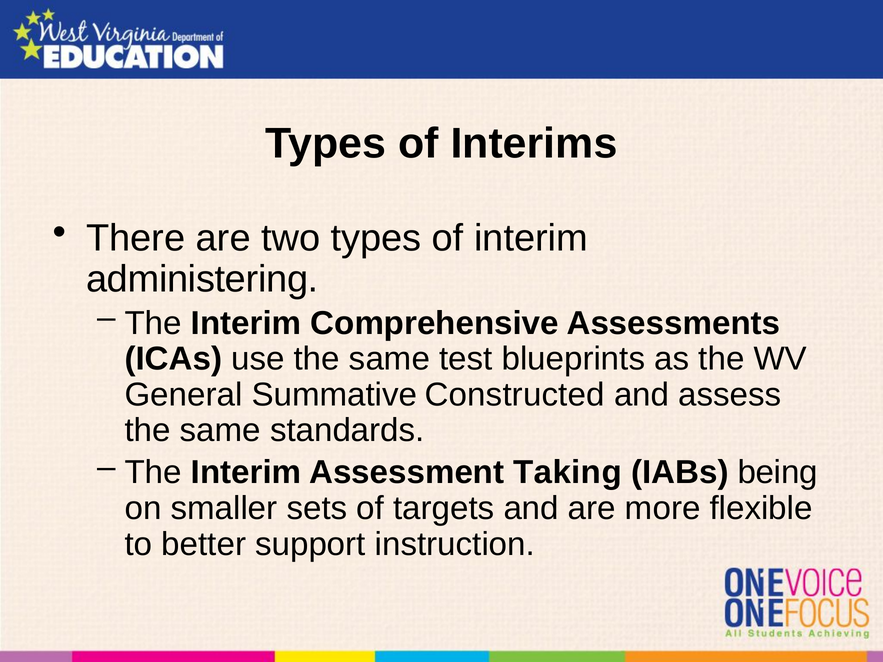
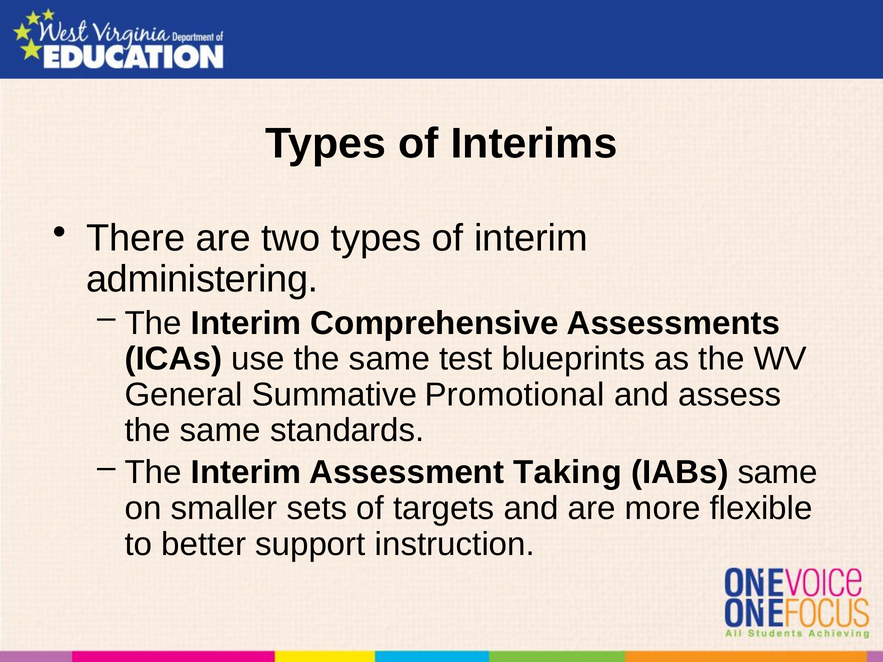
Constructed: Constructed -> Promotional
IABs being: being -> same
